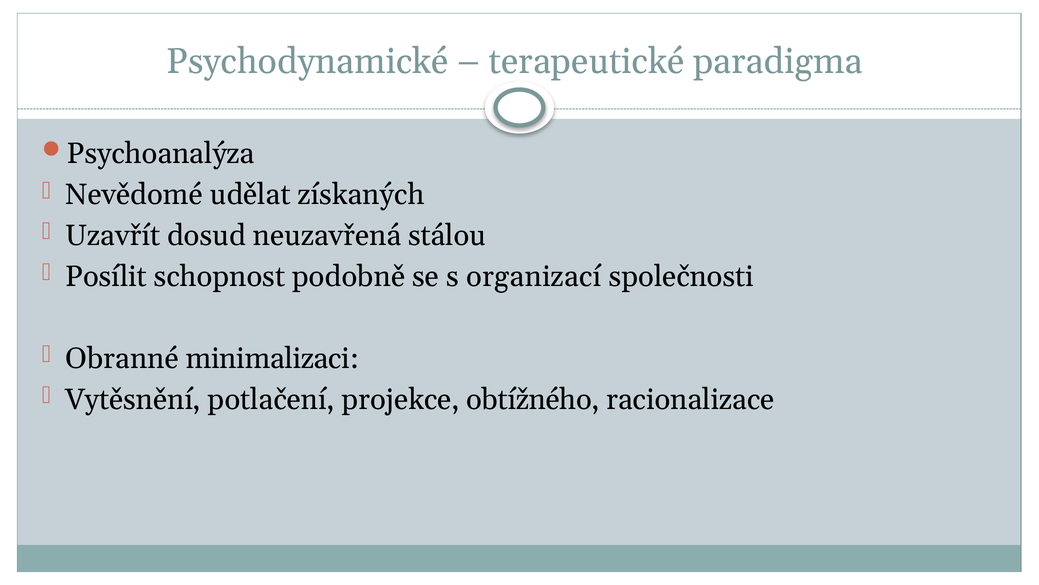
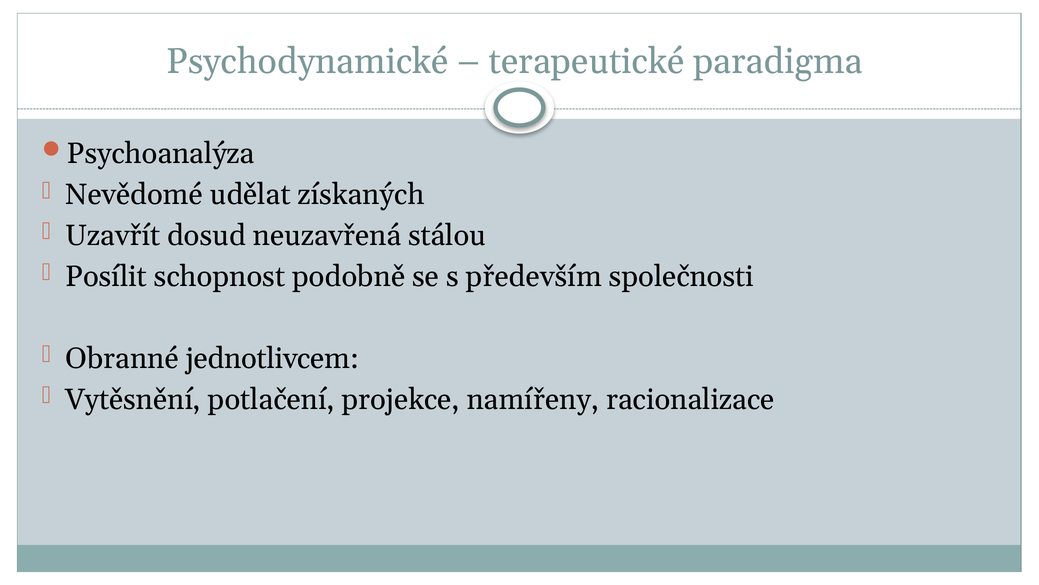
organizací: organizací -> především
minimalizaci: minimalizaci -> jednotlivcem
obtížného: obtížného -> namířeny
